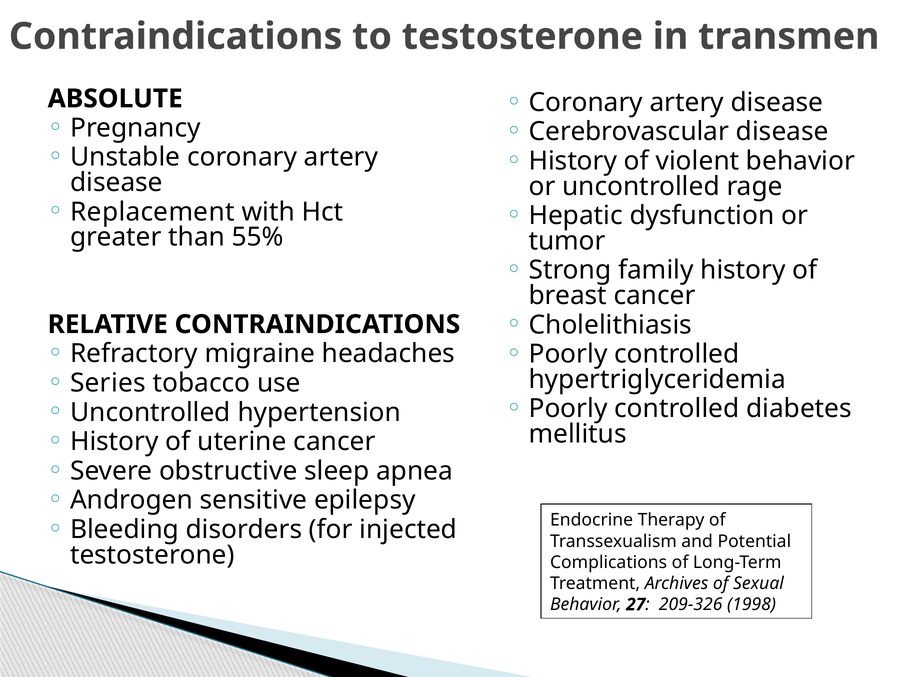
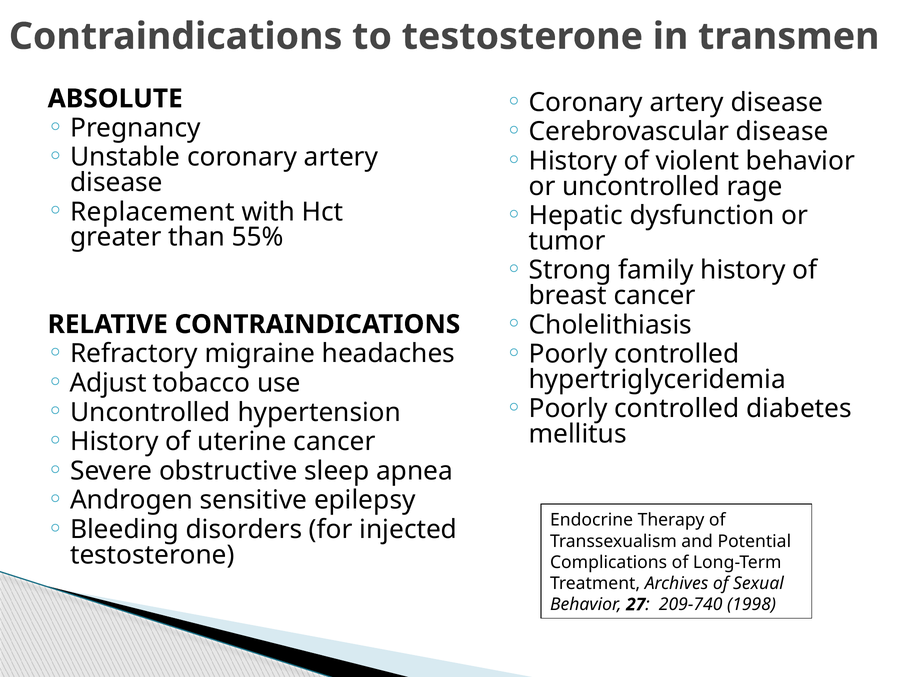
Series: Series -> Adjust
209-326: 209-326 -> 209-740
